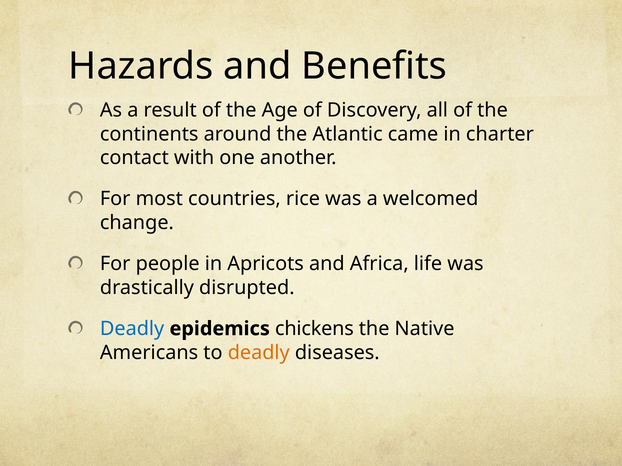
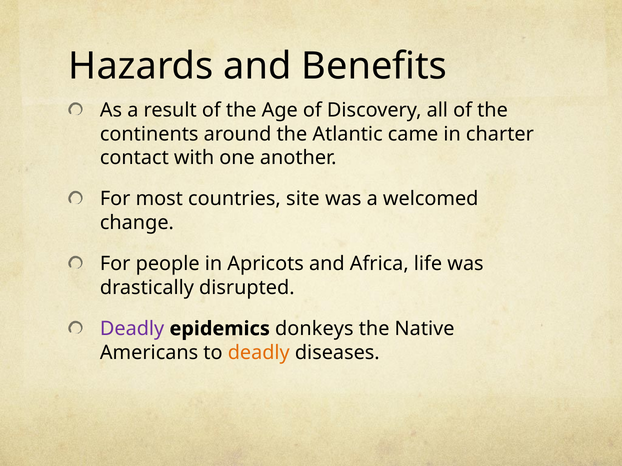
rice: rice -> site
Deadly at (132, 329) colour: blue -> purple
chickens: chickens -> donkeys
